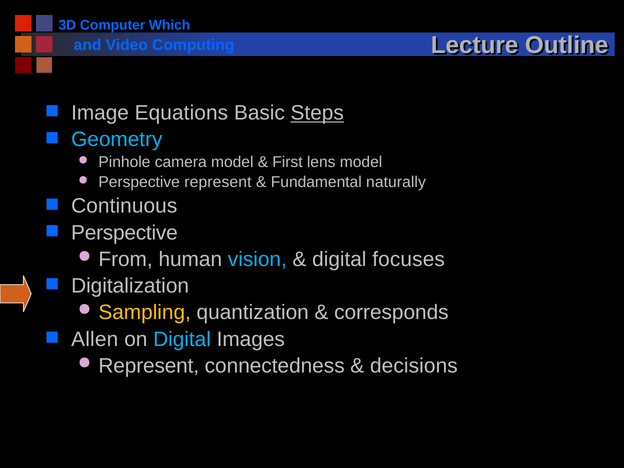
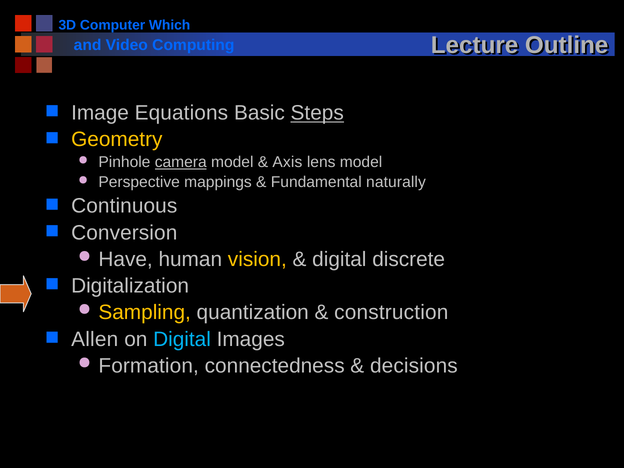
Geometry colour: light blue -> yellow
camera underline: none -> present
First: First -> Axis
Perspective represent: represent -> mappings
Perspective at (124, 233): Perspective -> Conversion
From: From -> Have
vision colour: light blue -> yellow
focuses: focuses -> discrete
corresponds: corresponds -> construction
Represent at (149, 366): Represent -> Formation
